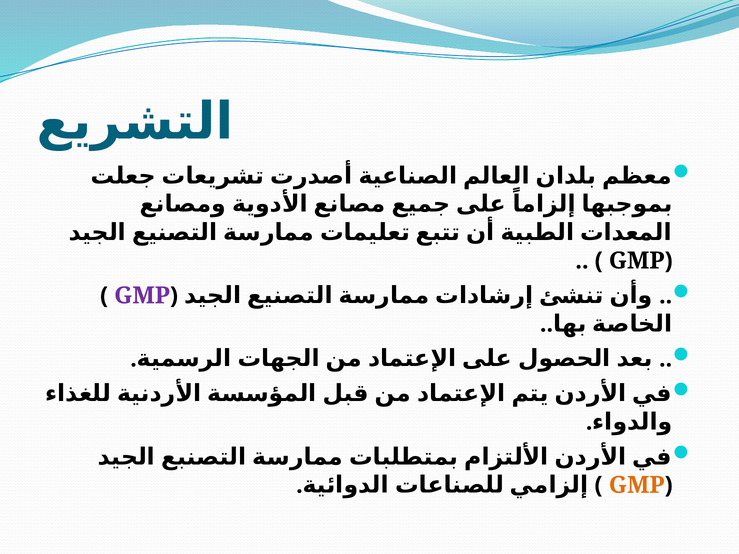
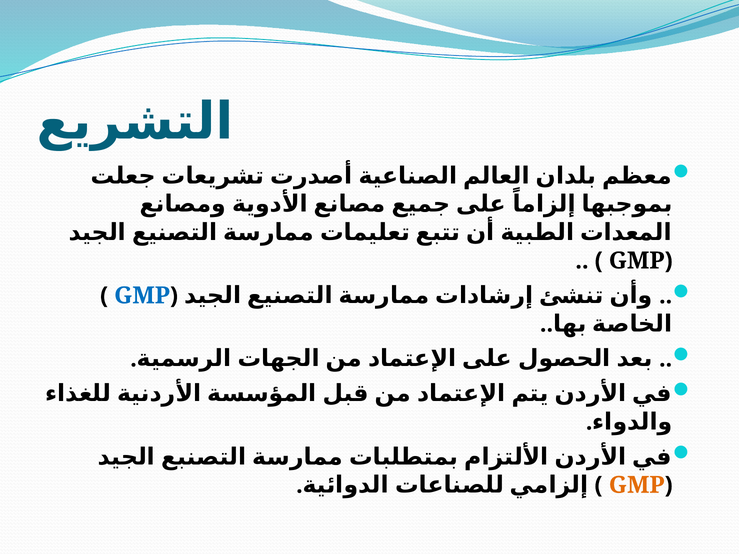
GMP at (142, 296) colour: purple -> blue
